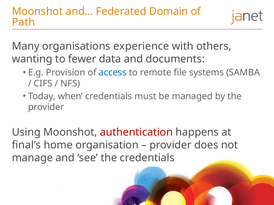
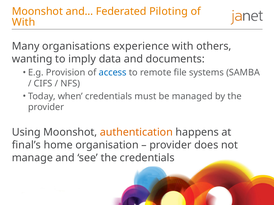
Domain: Domain -> Piloting
Path at (24, 22): Path -> With
fewer: fewer -> imply
authentication colour: red -> orange
